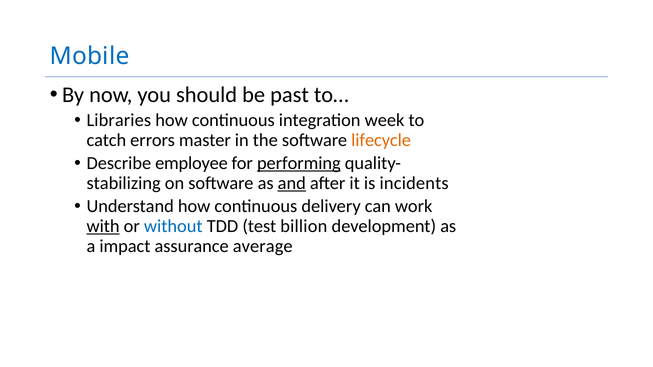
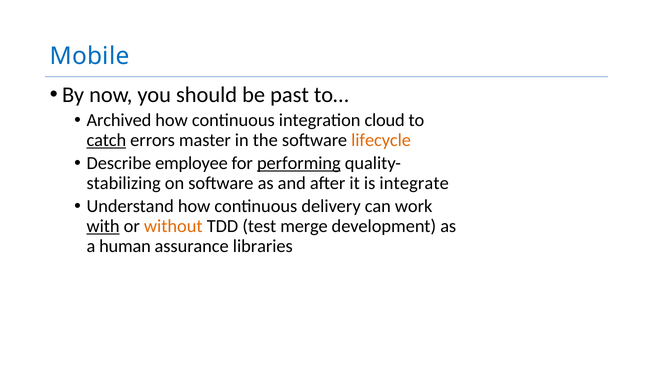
Libraries: Libraries -> Archived
week: week -> cloud
catch underline: none -> present
and underline: present -> none
incidents: incidents -> integrate
without colour: blue -> orange
billion: billion -> merge
impact: impact -> human
average: average -> libraries
